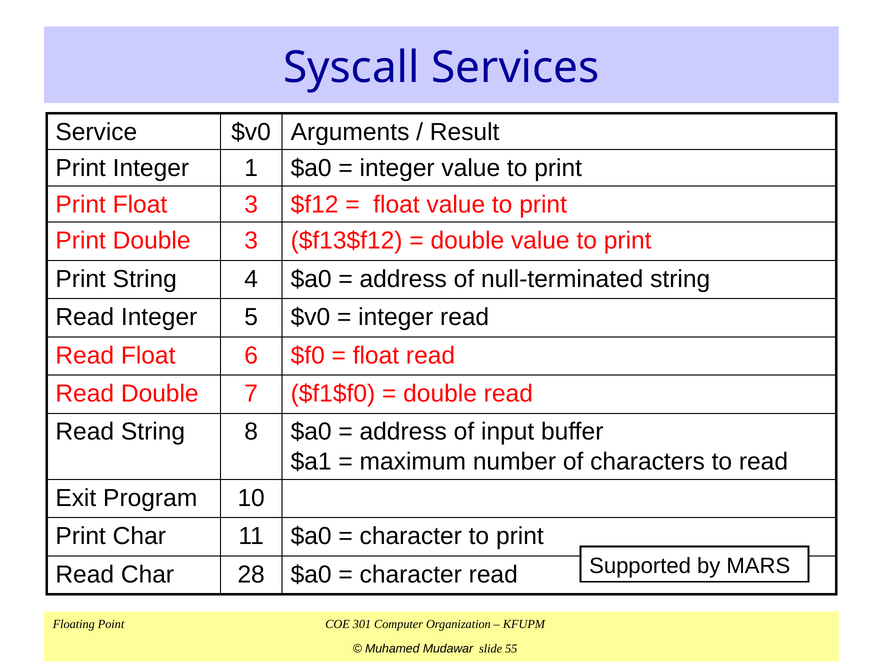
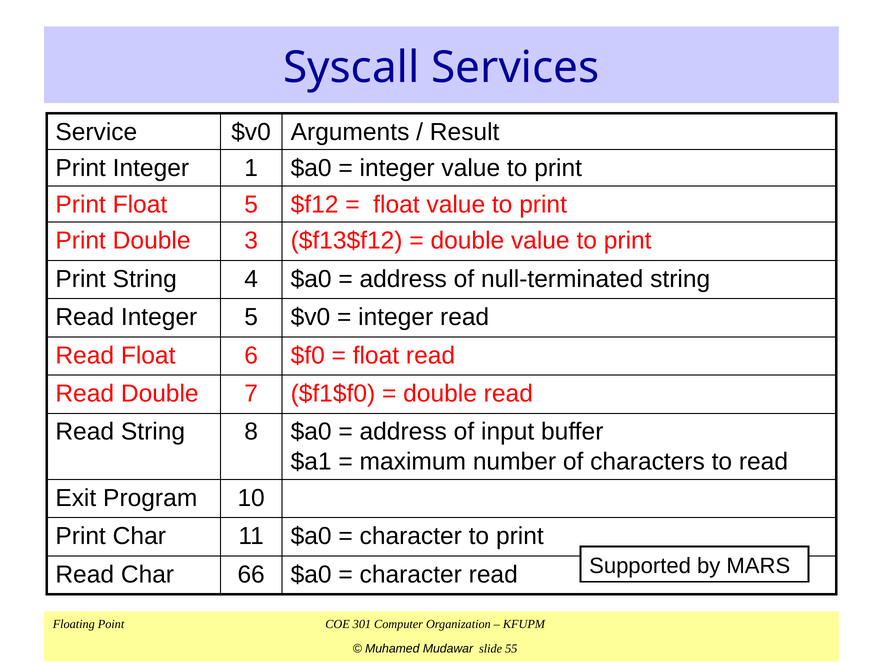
Float 3: 3 -> 5
28: 28 -> 66
